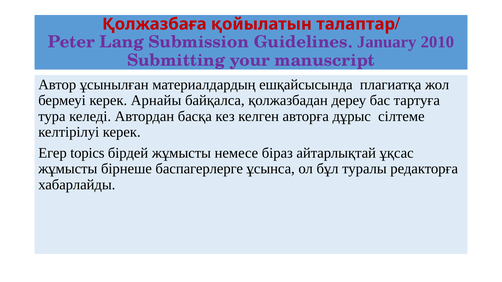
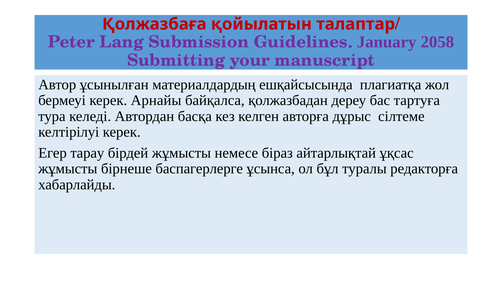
2010: 2010 -> 2058
topics: topics -> тарау
